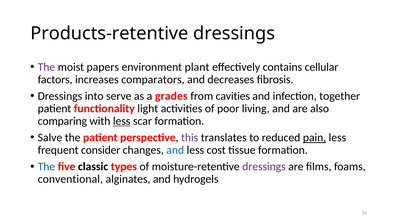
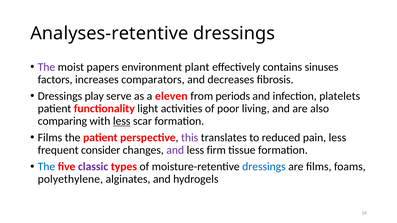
Products-retentive: Products-retentive -> Analyses-retentive
cellular: cellular -> sinuses
into: into -> play
grades: grades -> eleven
cavities: cavities -> periods
together: together -> platelets
Salve at (50, 138): Salve -> Films
pain underline: present -> none
and at (175, 150) colour: blue -> purple
cost: cost -> firm
classic colour: black -> purple
dressings at (264, 167) colour: purple -> blue
conventional: conventional -> polyethylene
